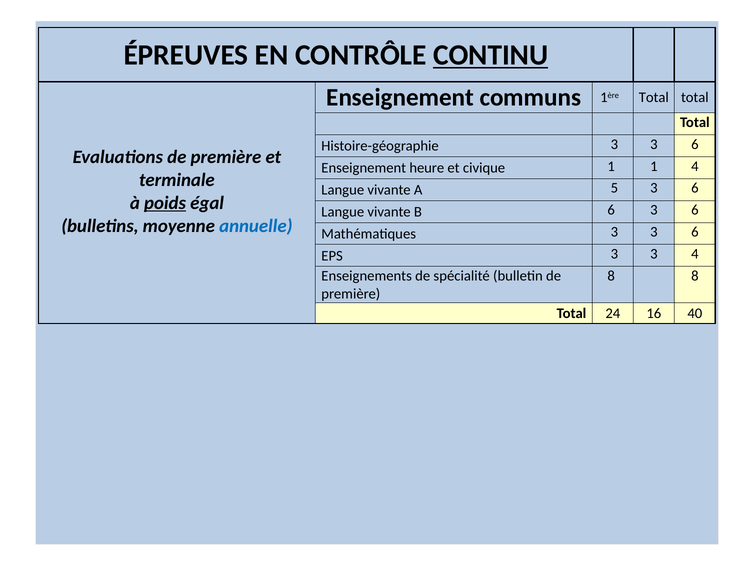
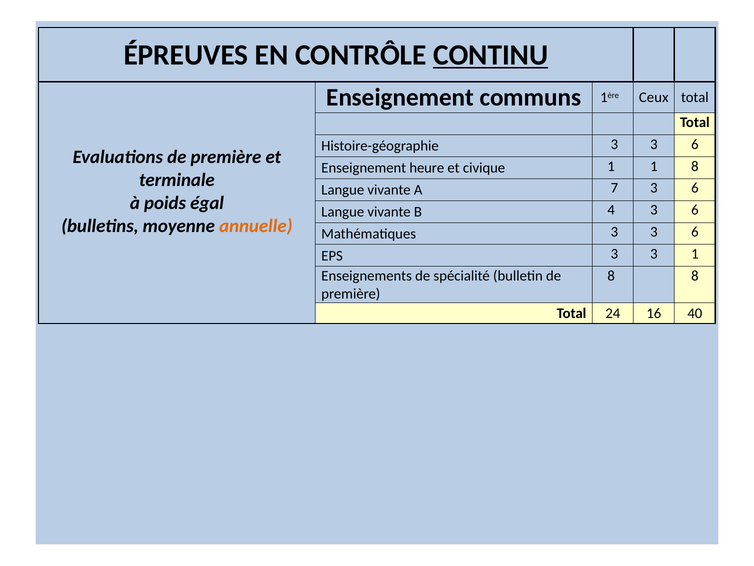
1ère Total: Total -> Ceux
1 4: 4 -> 8
5: 5 -> 7
poids underline: present -> none
B 6: 6 -> 4
annuelle colour: blue -> orange
3 4: 4 -> 1
